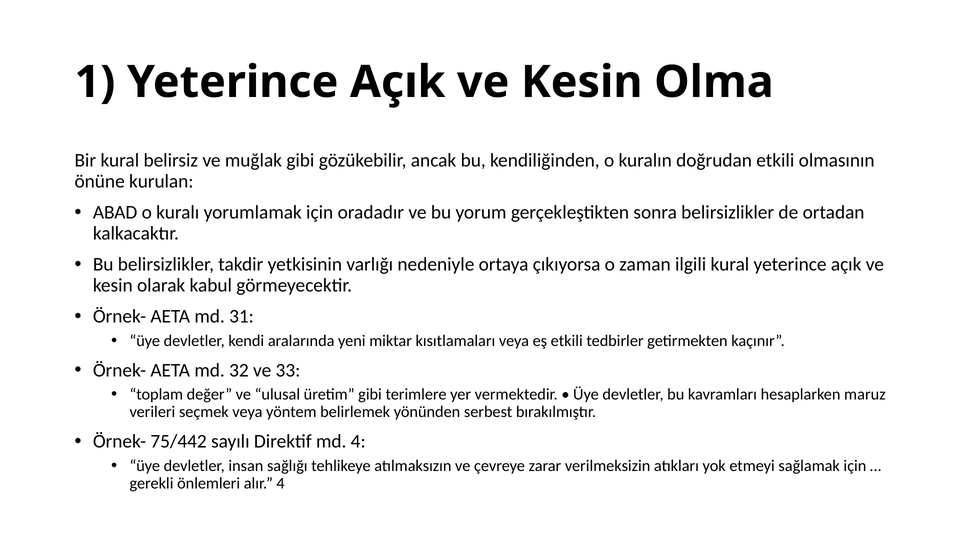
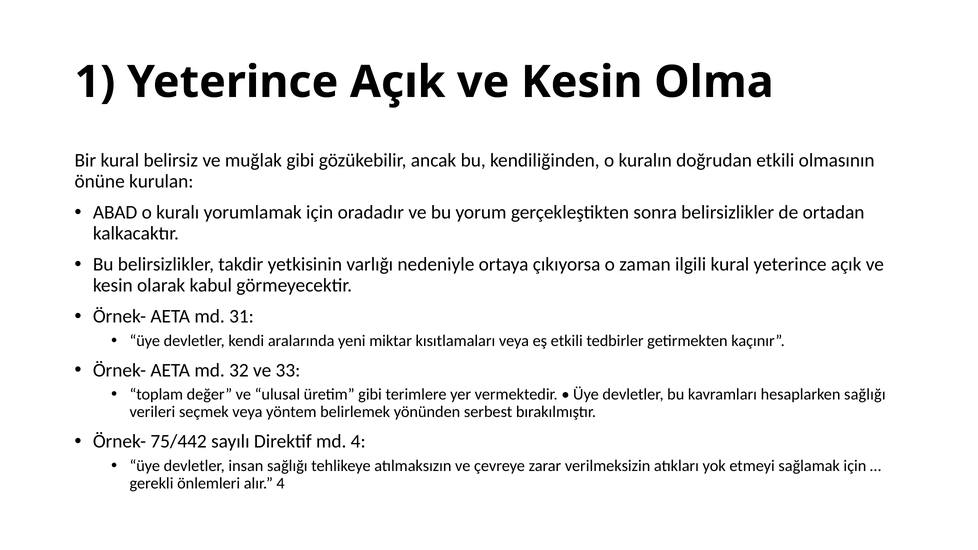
hesaplarken maruz: maruz -> sağlığı
